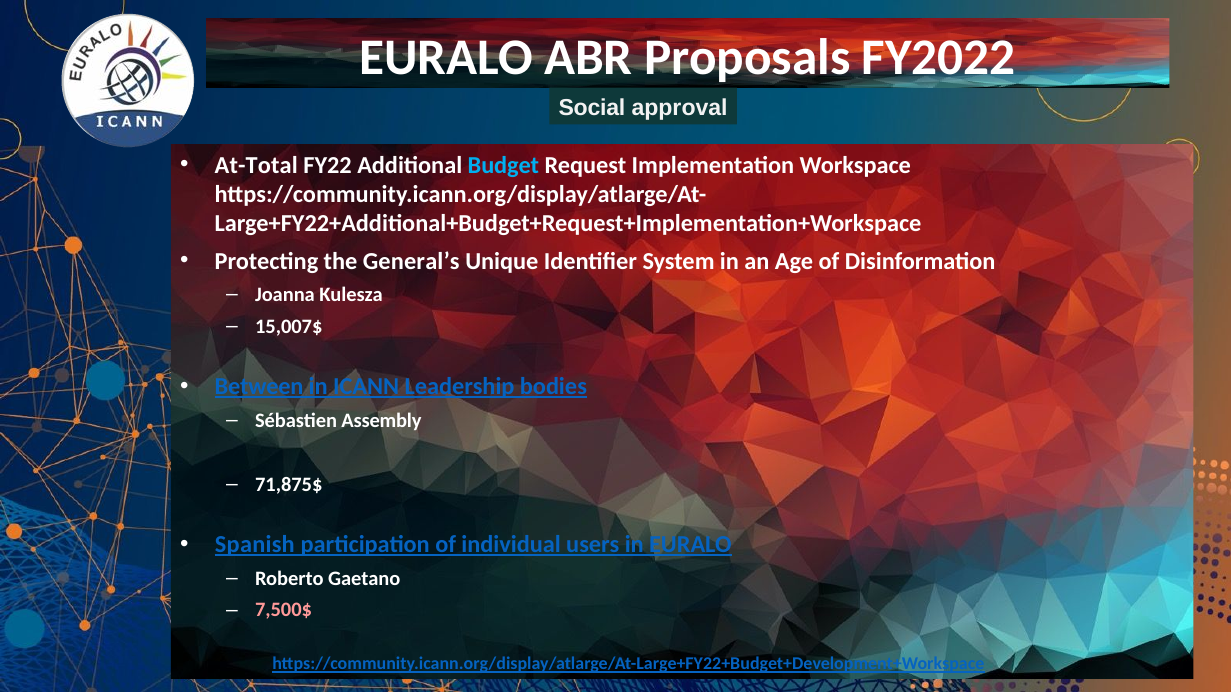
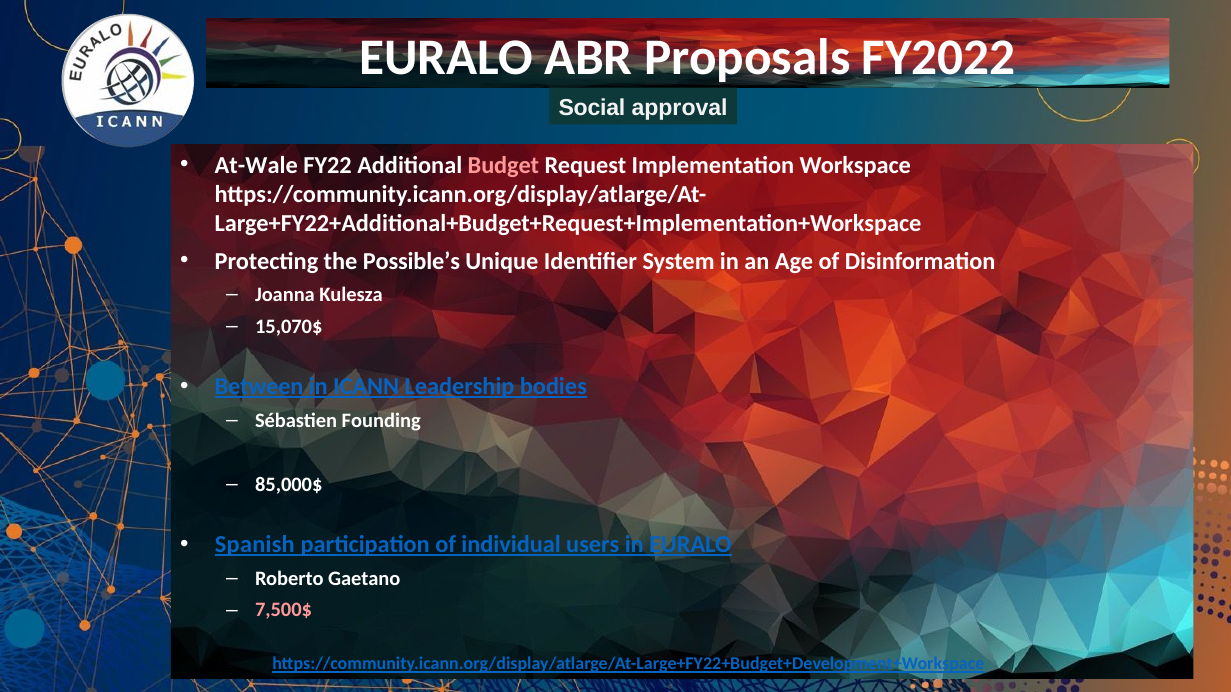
At-Total: At-Total -> At-Wale
Budget colour: light blue -> pink
General’s: General’s -> Possible’s
15,007$: 15,007$ -> 15,070$
Assembly: Assembly -> Founding
71,875$: 71,875$ -> 85,000$
